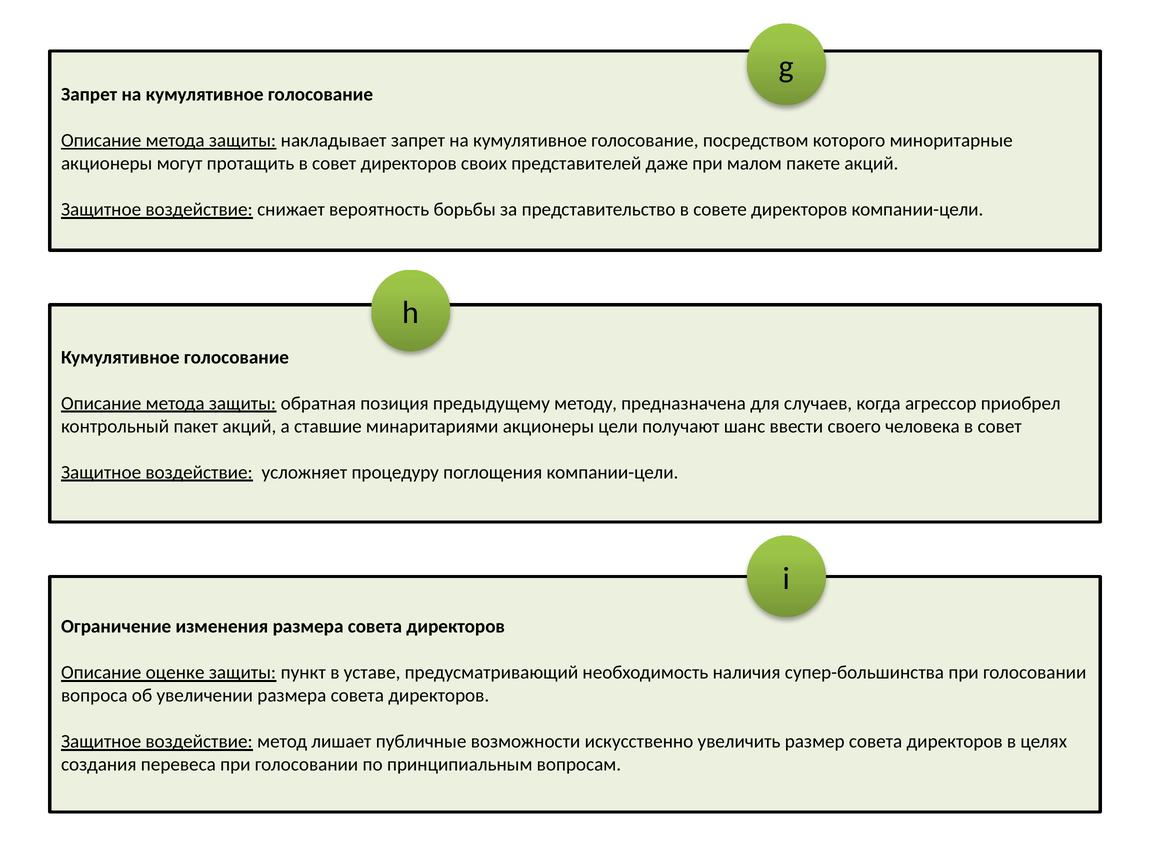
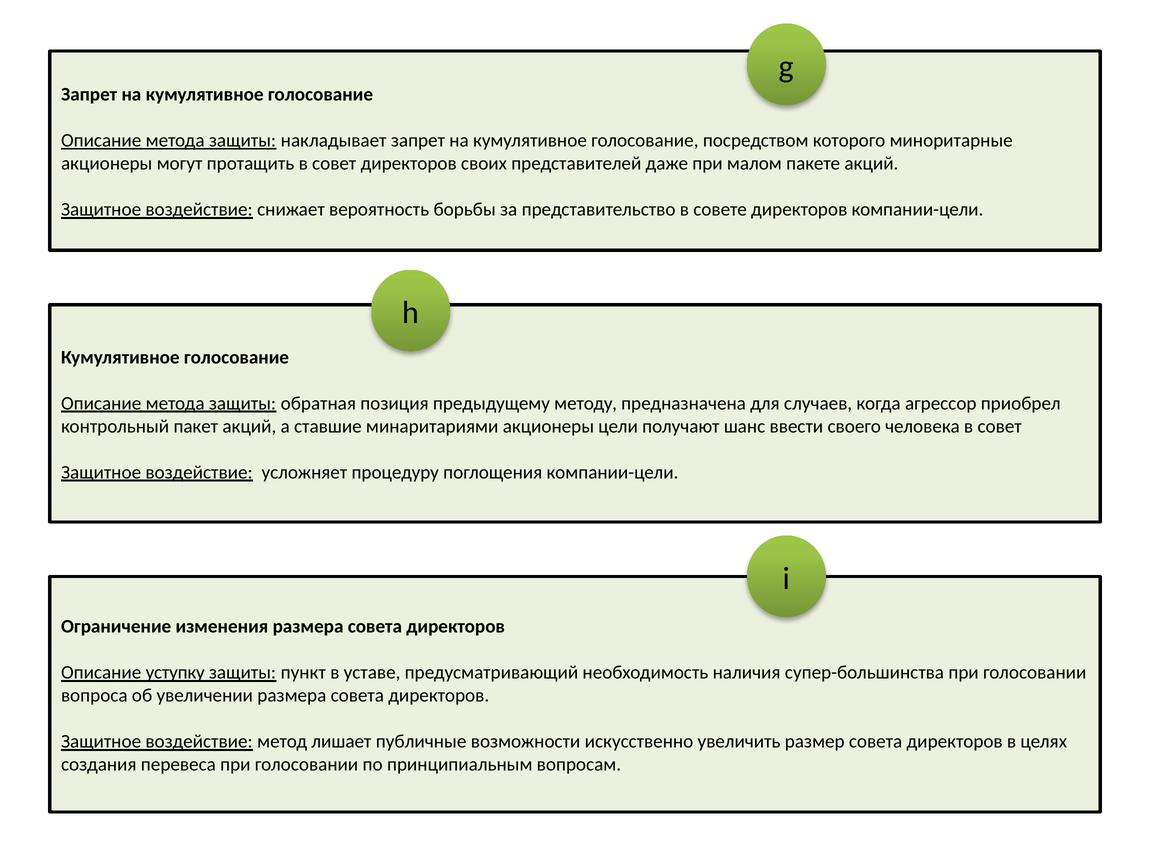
оценке: оценке -> уступку
